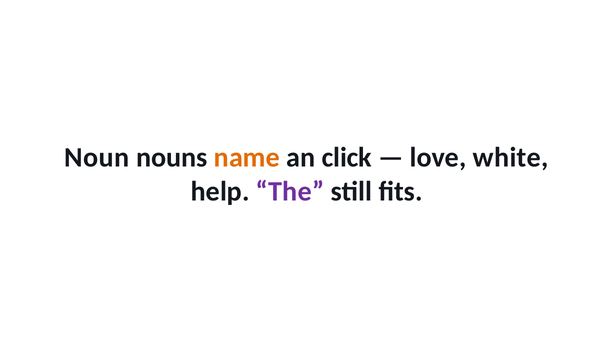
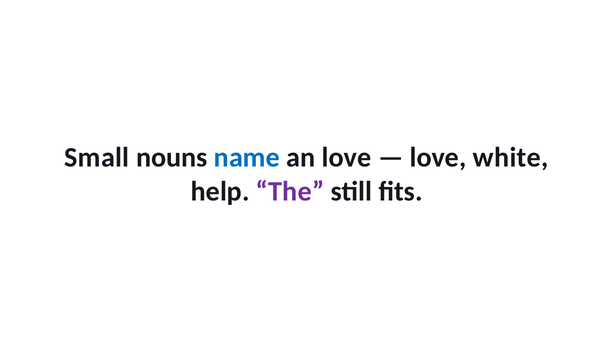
Noun: Noun -> Small
name colour: orange -> blue
an click: click -> love
